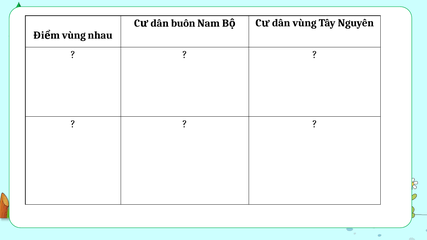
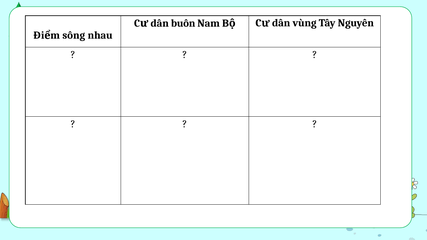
vùng at (74, 35): vùng -> sông
